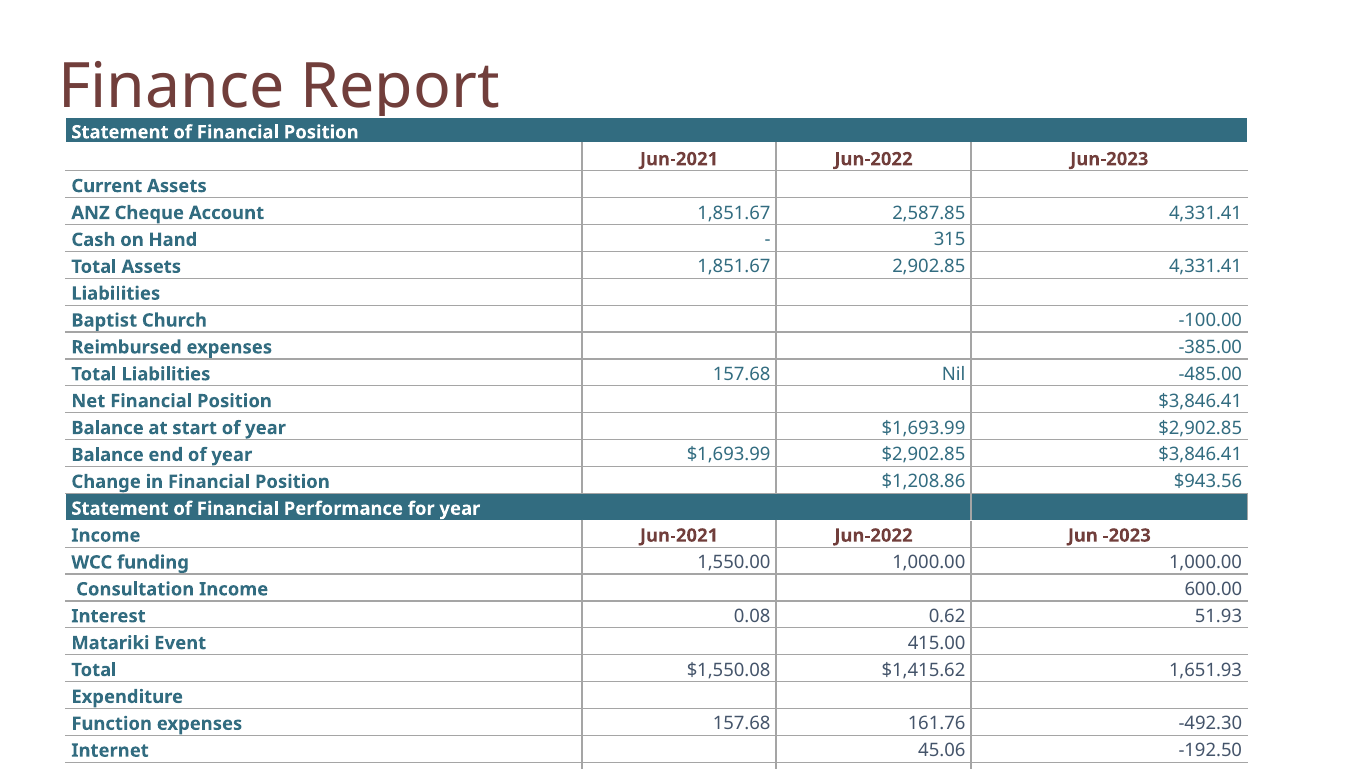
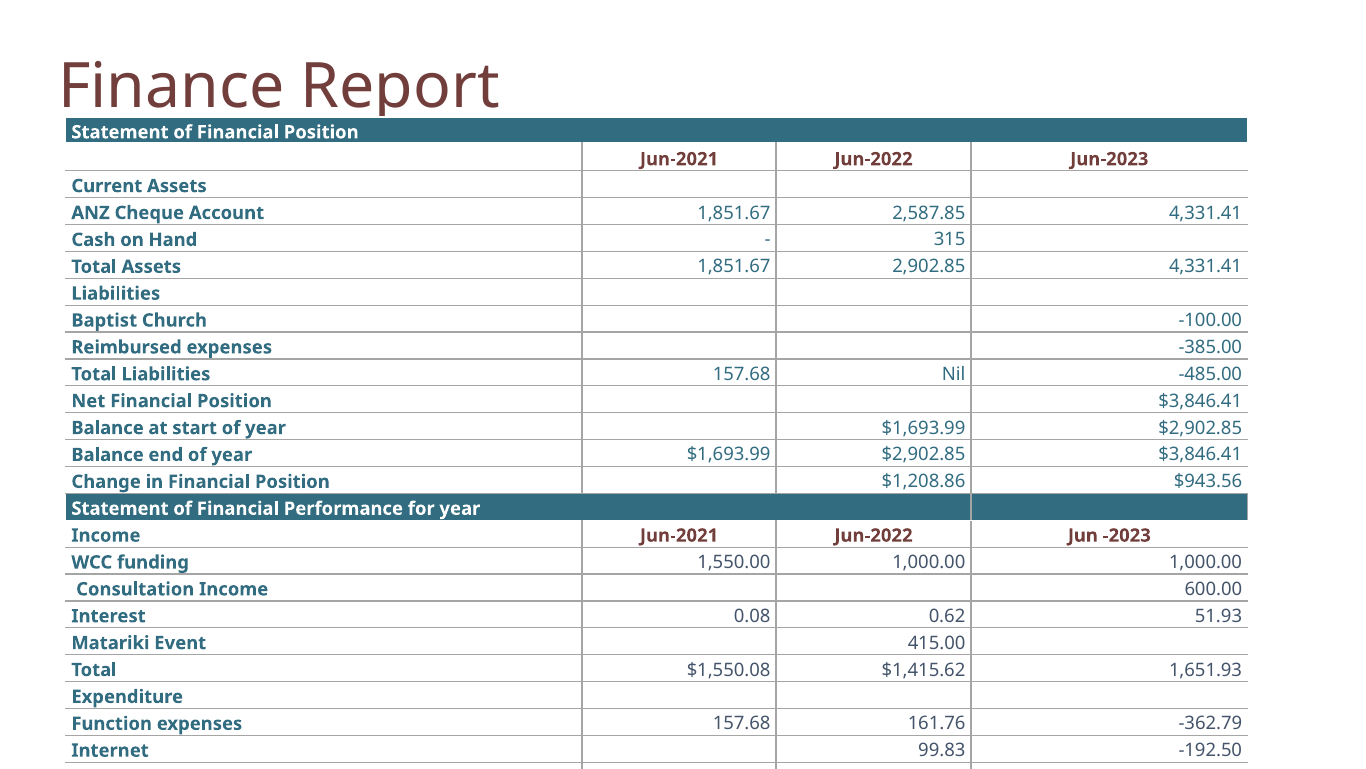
-492.30: -492.30 -> -362.79
45.06: 45.06 -> 99.83
